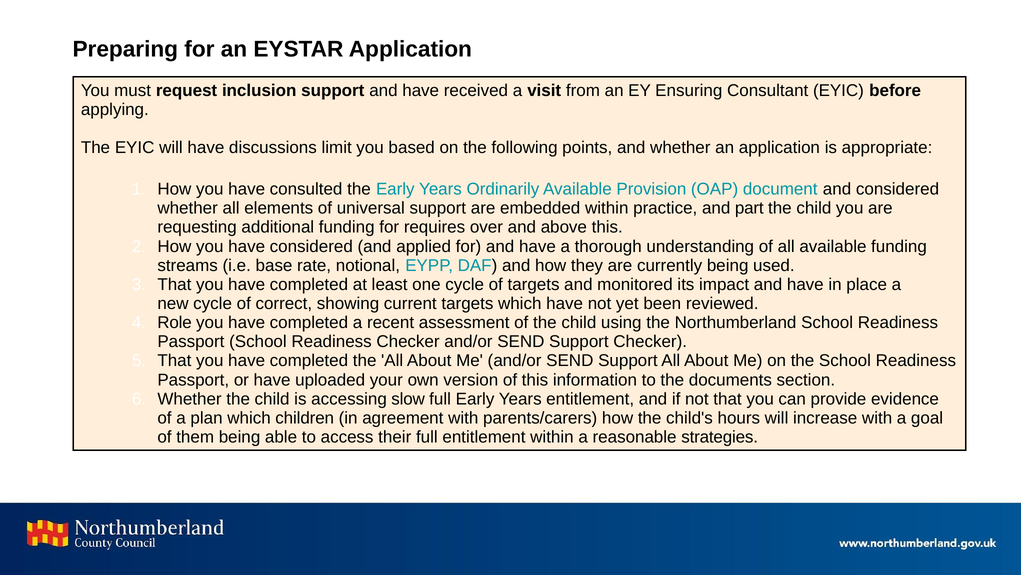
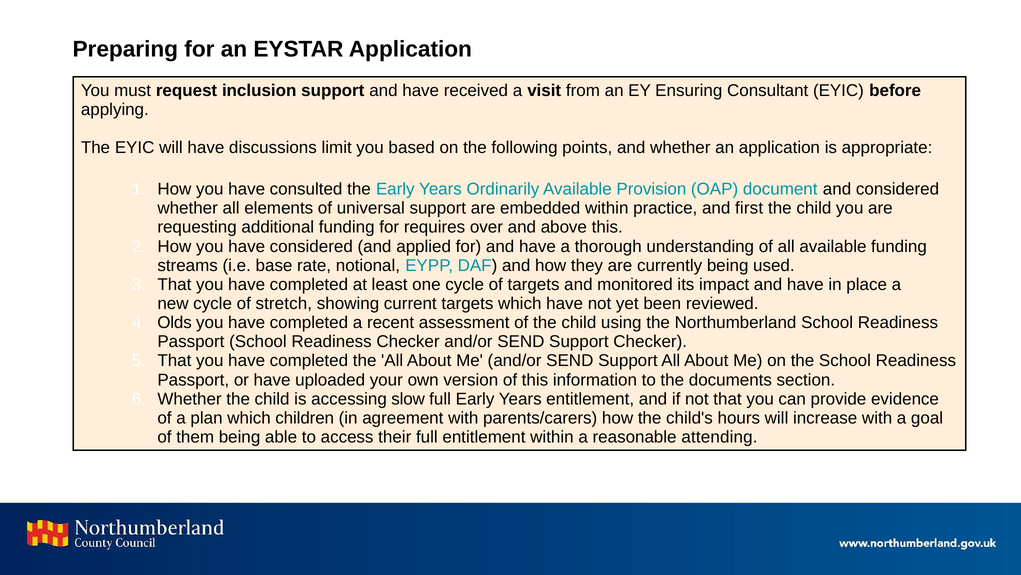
part: part -> first
correct: correct -> stretch
Role: Role -> Olds
strategies: strategies -> attending
